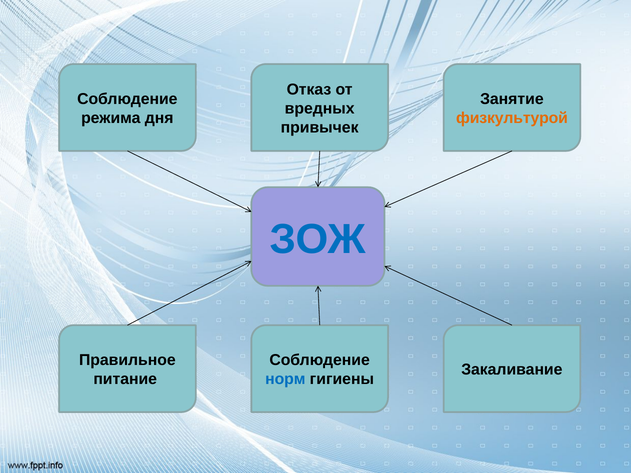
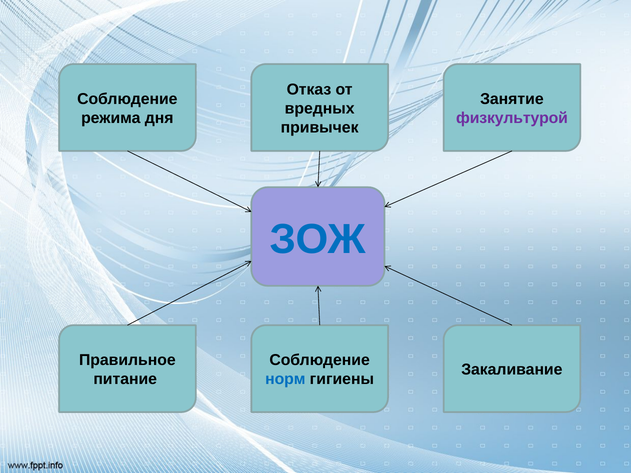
физкультурой colour: orange -> purple
